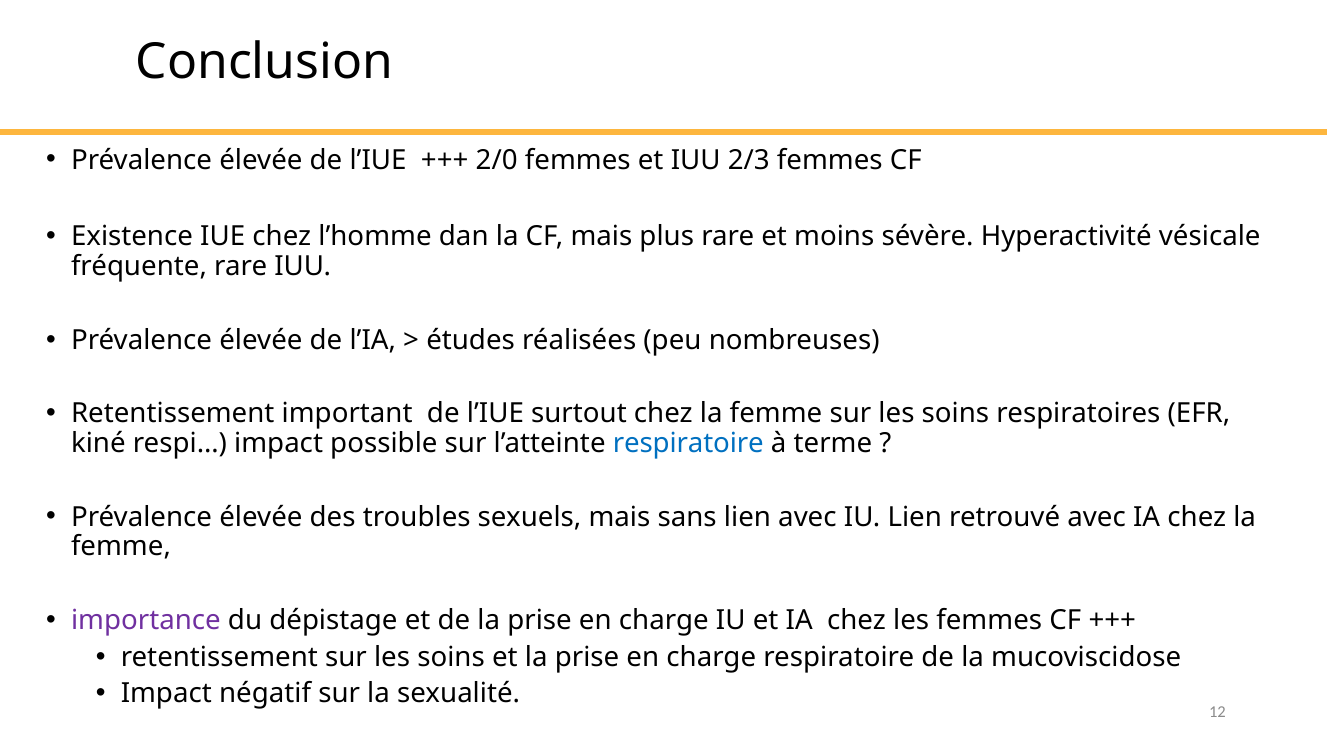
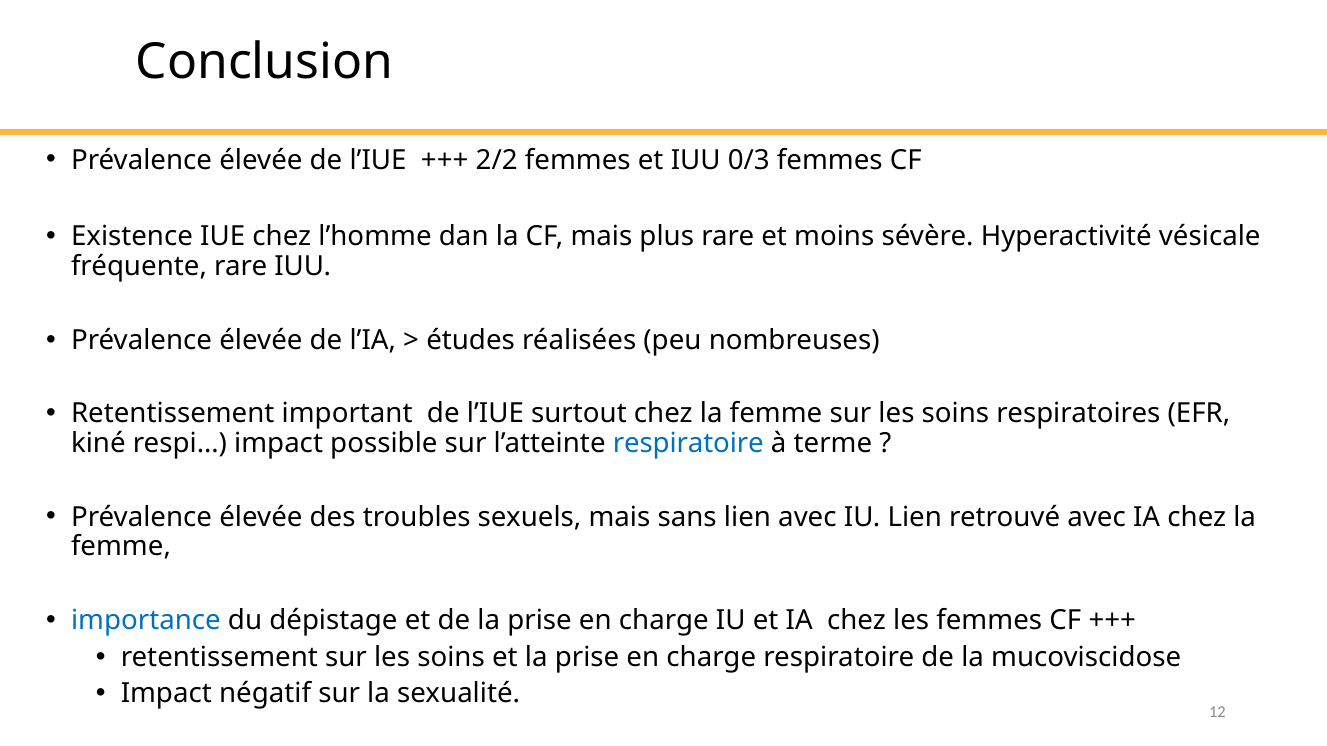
2/0: 2/0 -> 2/2
2/3: 2/3 -> 0/3
importance colour: purple -> blue
